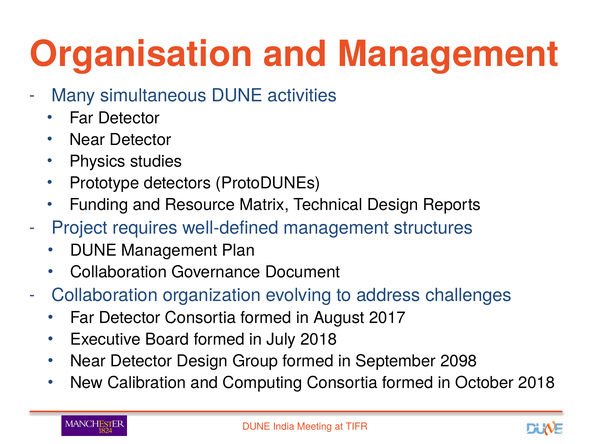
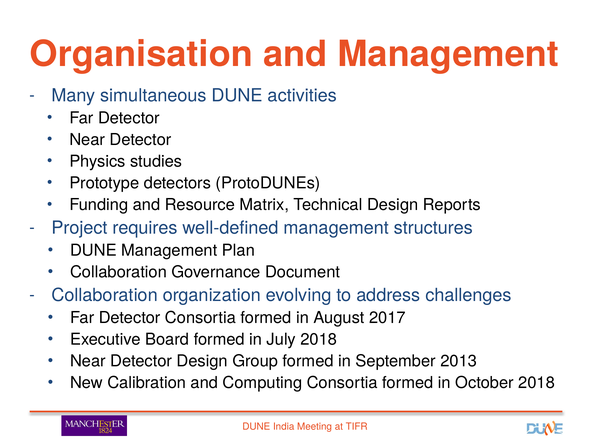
2098: 2098 -> 2013
